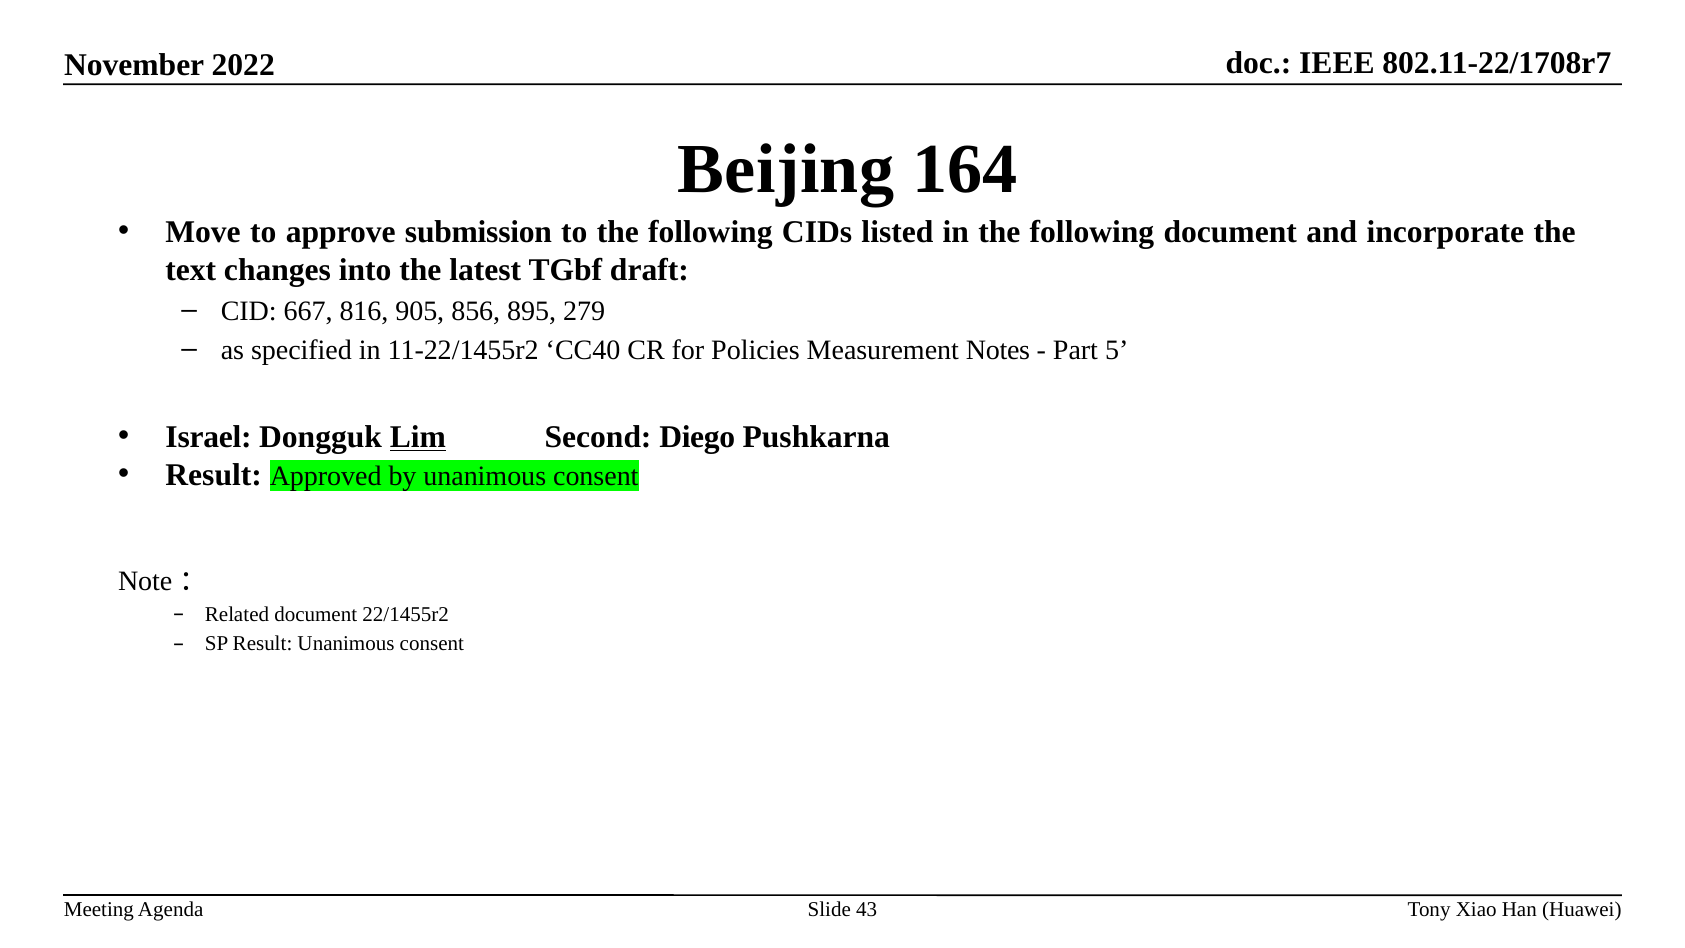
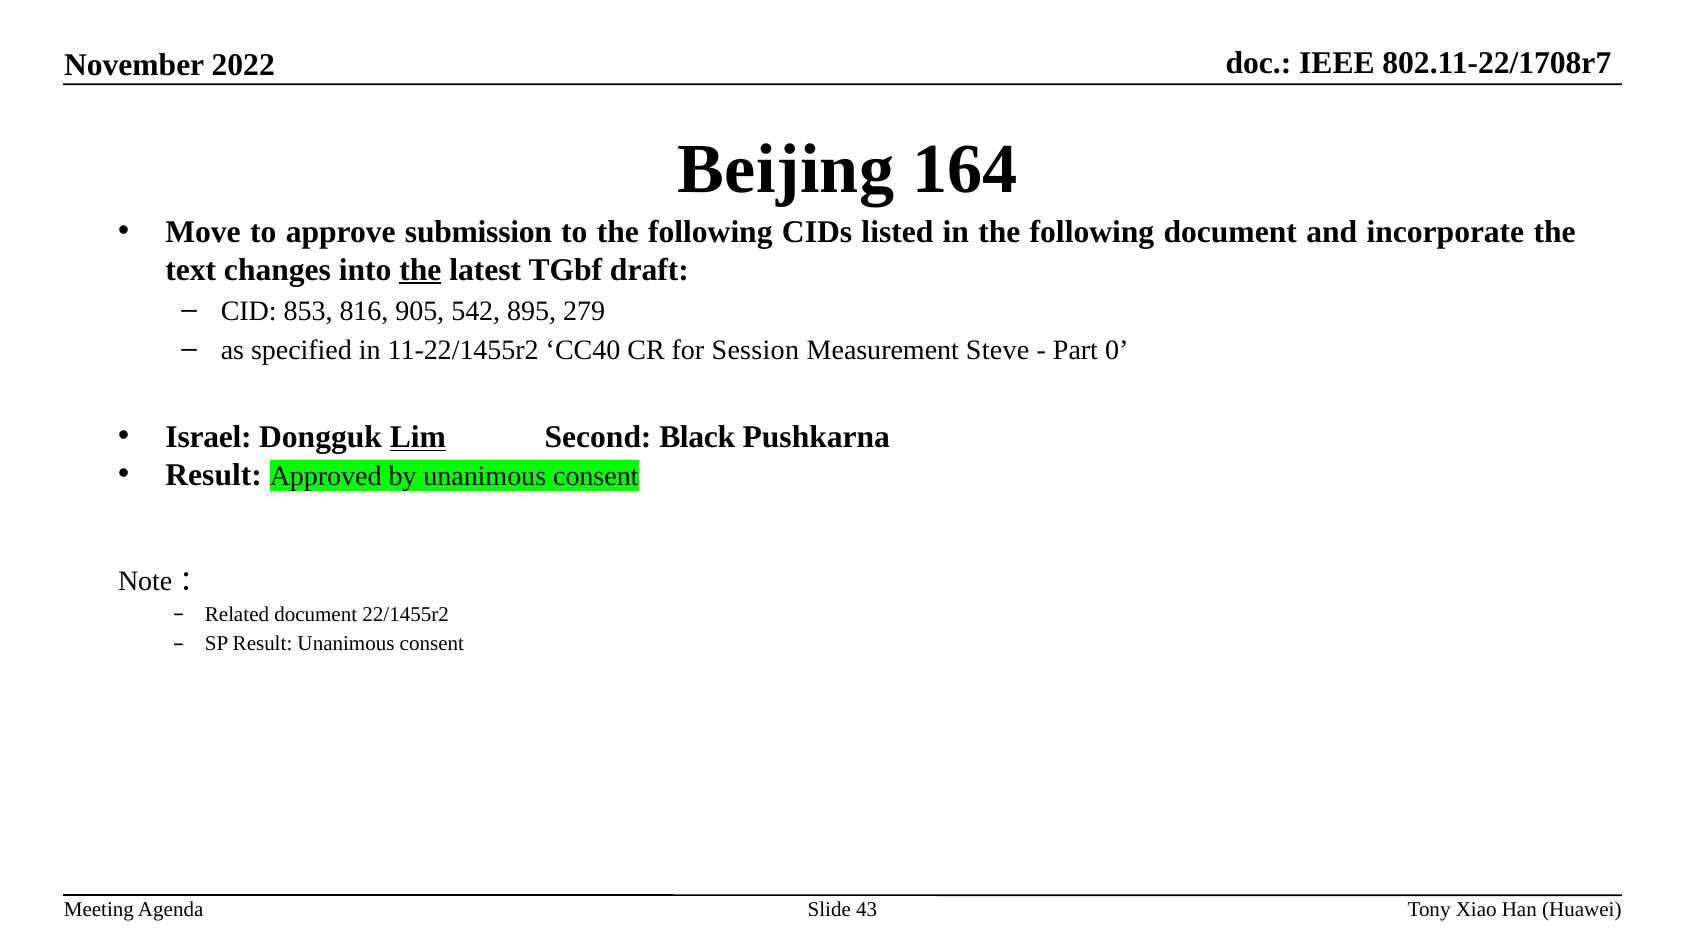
the at (420, 270) underline: none -> present
667: 667 -> 853
856: 856 -> 542
Policies: Policies -> Session
Notes: Notes -> Steve
5: 5 -> 0
Diego: Diego -> Black
